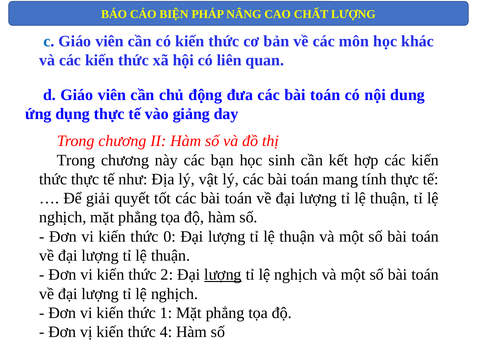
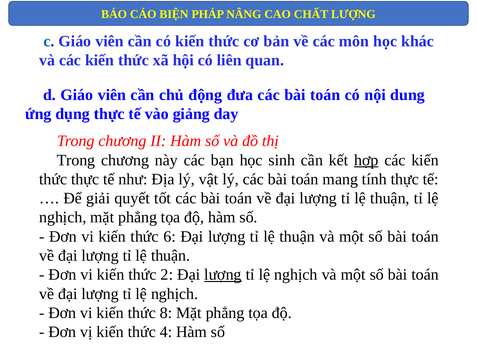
hợp underline: none -> present
0: 0 -> 6
1: 1 -> 8
